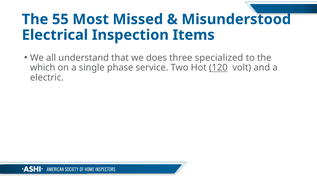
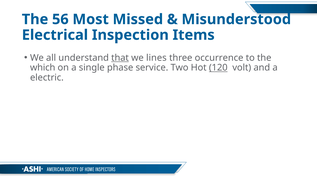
55: 55 -> 56
that underline: none -> present
does: does -> lines
specialized: specialized -> occurrence
